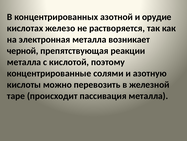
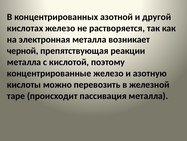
орудие: орудие -> другой
концентрированные солями: солями -> железо
